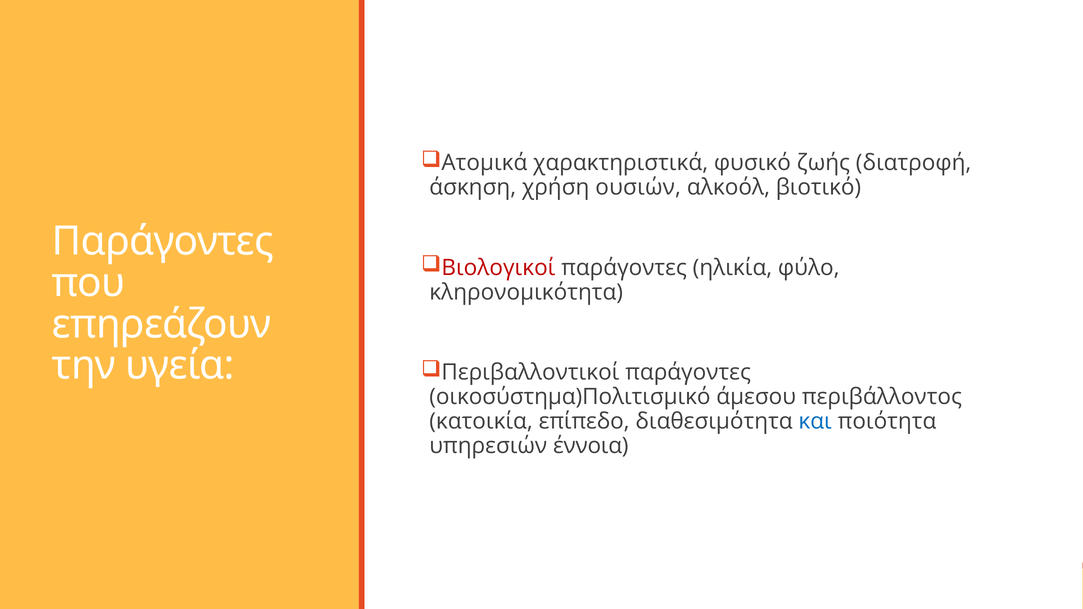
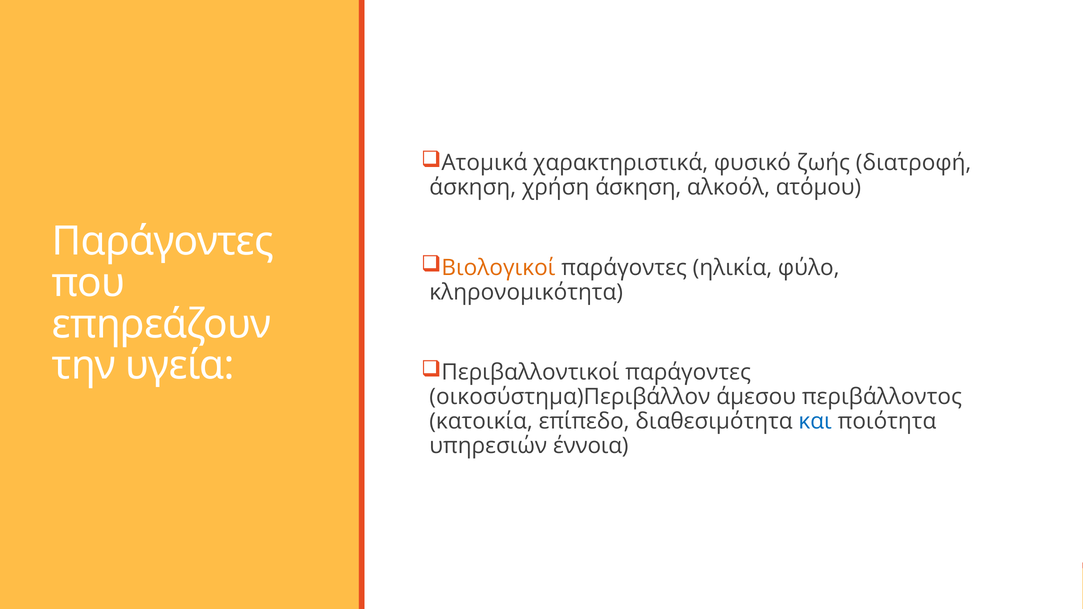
χρήση ουσιών: ουσιών -> άσκηση
βιοτικό: βιοτικό -> ατόμου
Βιολογικοί colour: red -> orange
οικοσύστημα)Πολιτισμικό: οικοσύστημα)Πολιτισμικό -> οικοσύστημα)Περιβάλλον
